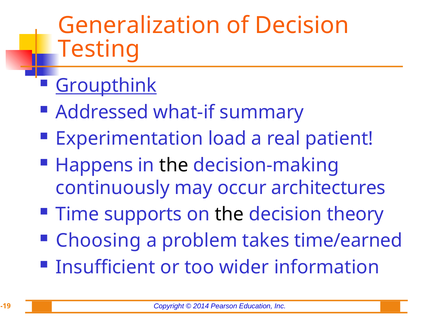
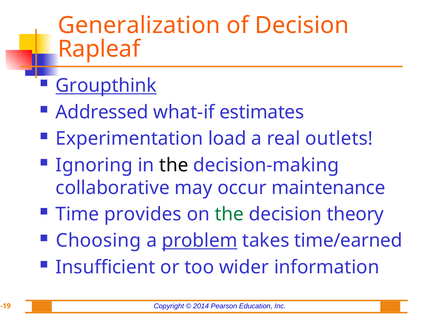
Testing: Testing -> Rapleaf
summary: summary -> estimates
patient: patient -> outlets
Happens: Happens -> Ignoring
continuously: continuously -> collaborative
architectures: architectures -> maintenance
supports: supports -> provides
the at (229, 214) colour: black -> green
problem underline: none -> present
